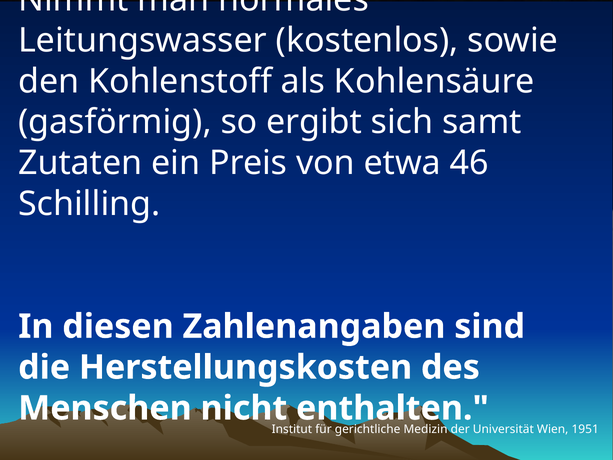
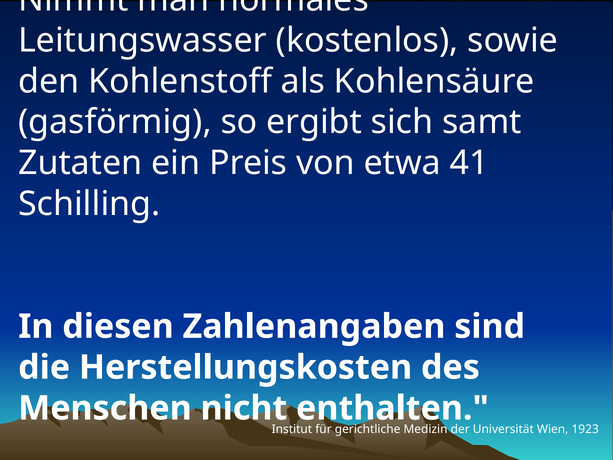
46: 46 -> 41
1951: 1951 -> 1923
